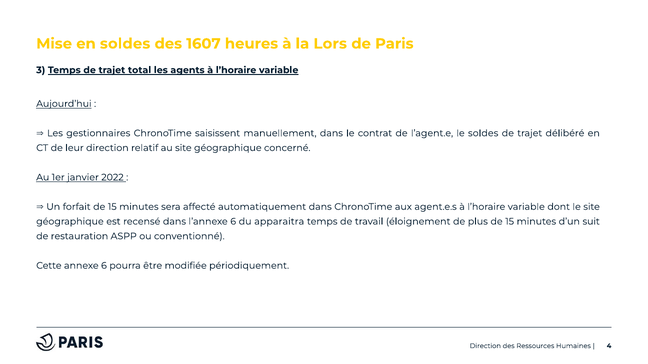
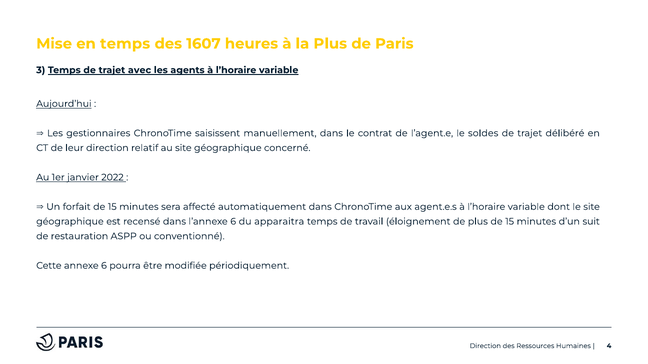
en soldes: soldes -> temps
la Lors: Lors -> Plus
total: total -> avec
